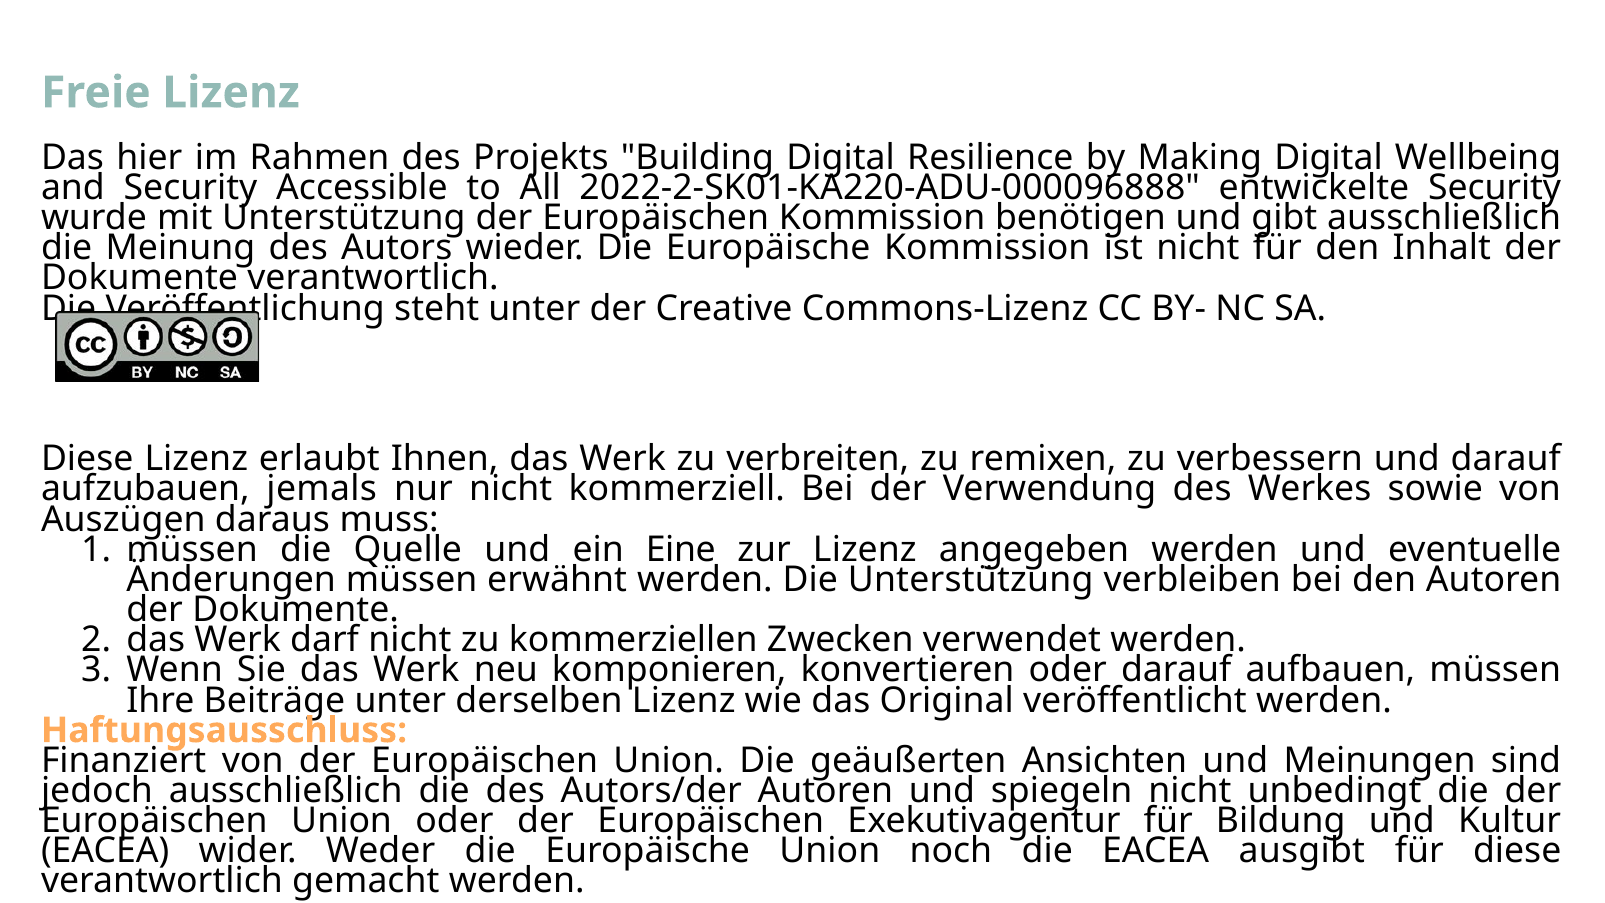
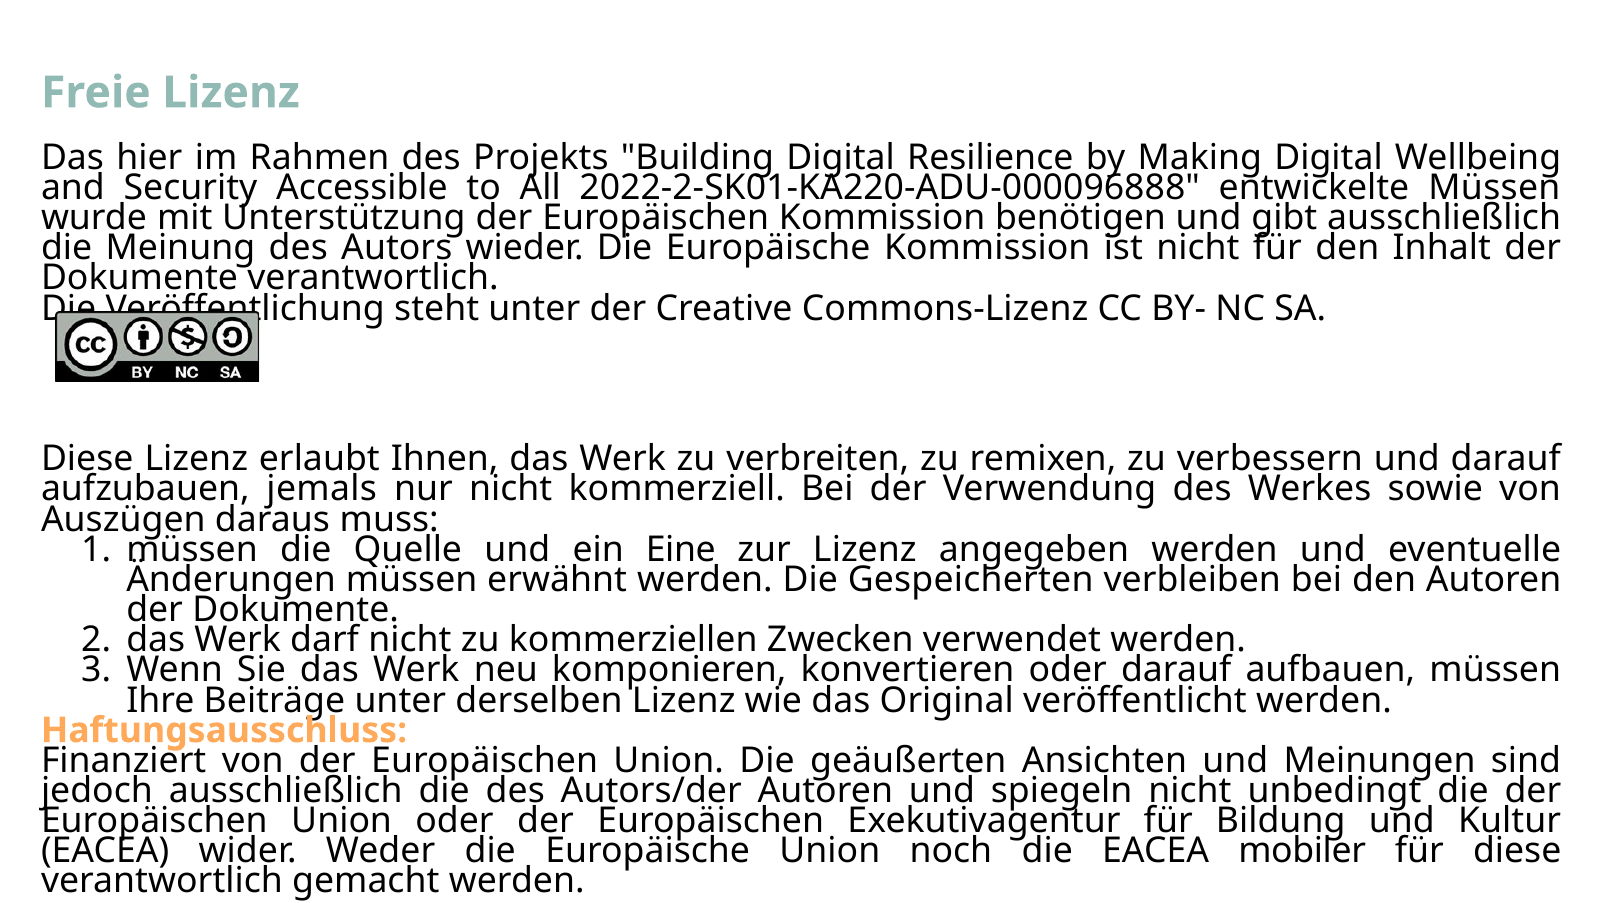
entwickelte Security: Security -> Müssen
Die Unterstützung: Unterstützung -> Gespeicherten
ausgibt: ausgibt -> mobiler
